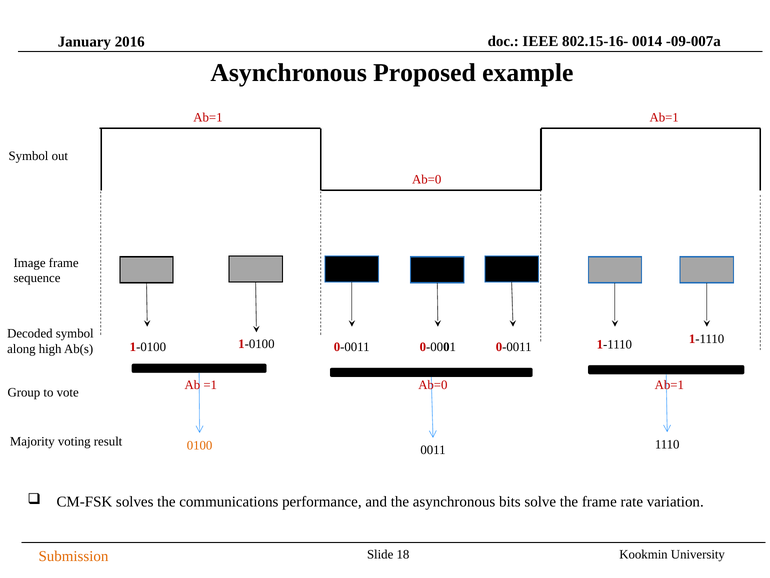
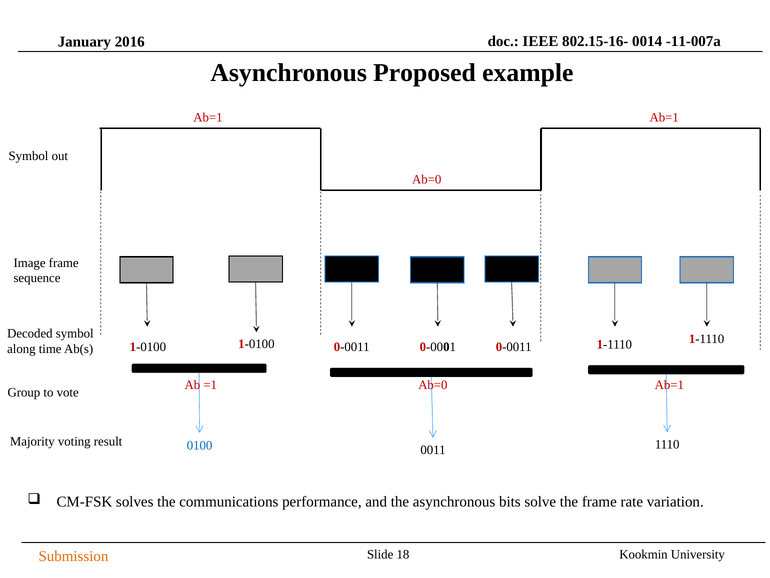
-09-007a: -09-007a -> -11-007a
high: high -> time
0100 colour: orange -> blue
